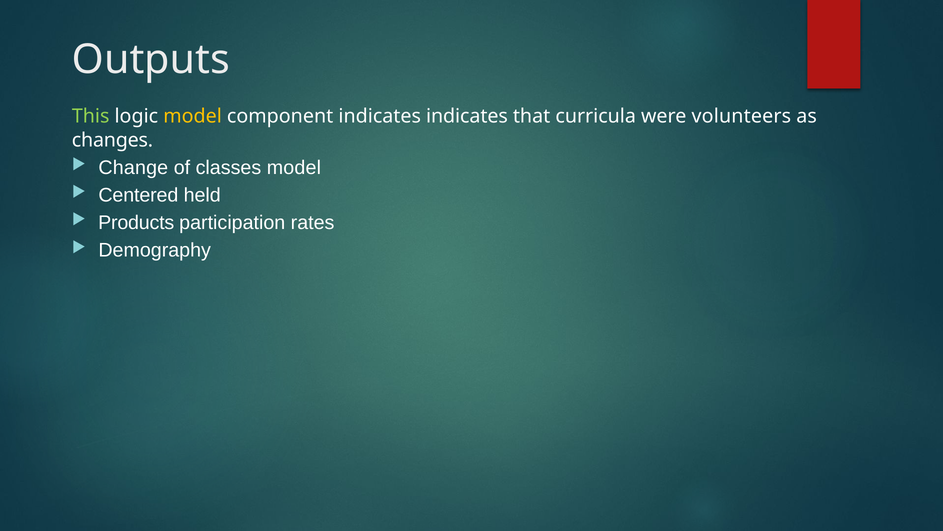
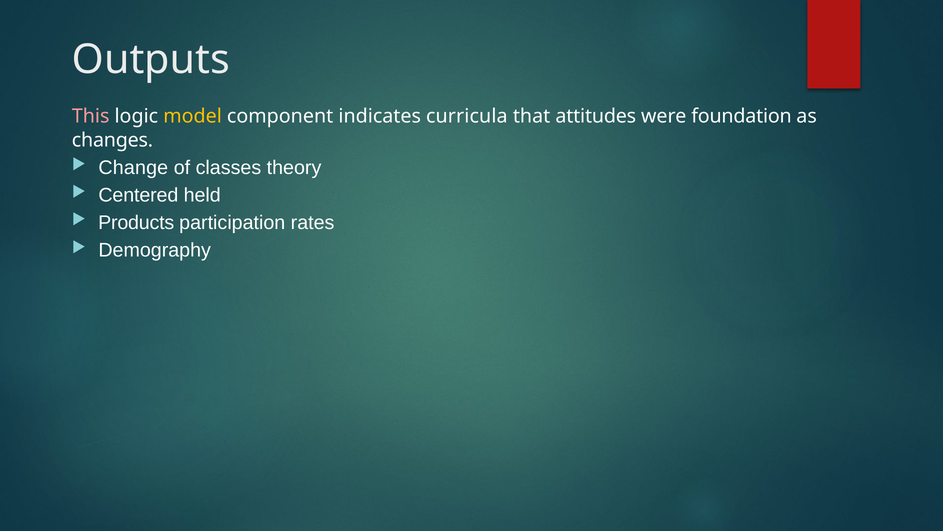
This colour: light green -> pink
indicates indicates: indicates -> curricula
curricula: curricula -> attitudes
volunteers: volunteers -> foundation
classes model: model -> theory
